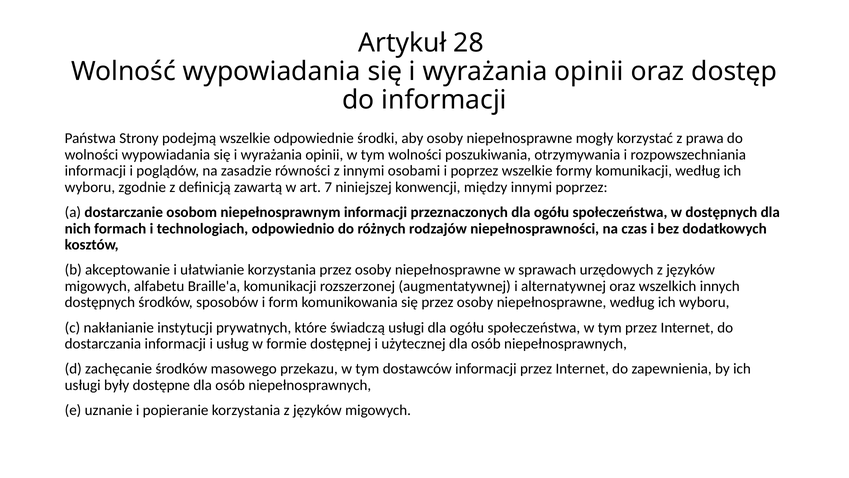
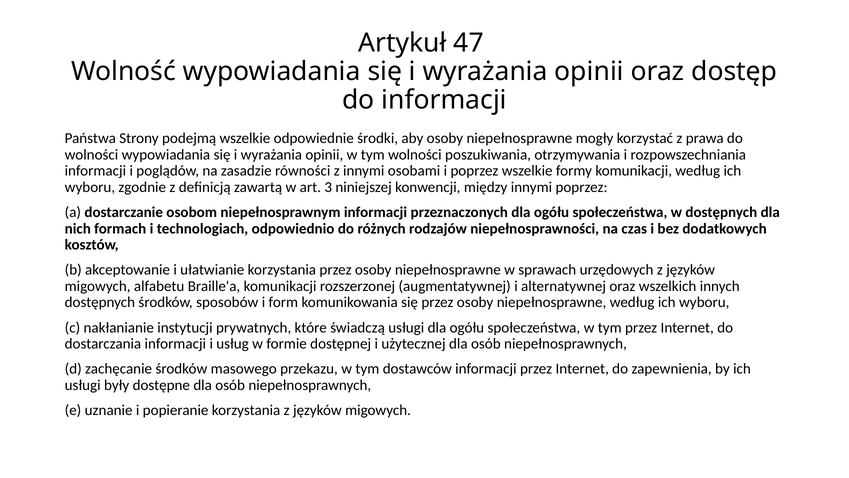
28: 28 -> 47
7: 7 -> 3
